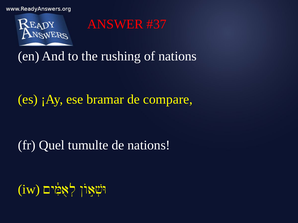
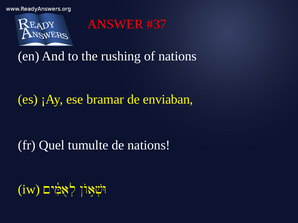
compare: compare -> enviaban
